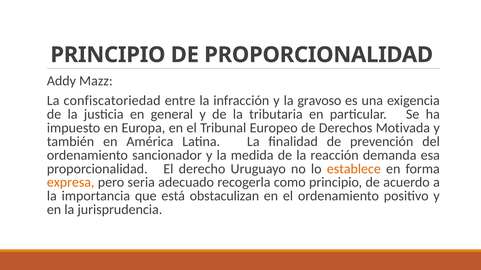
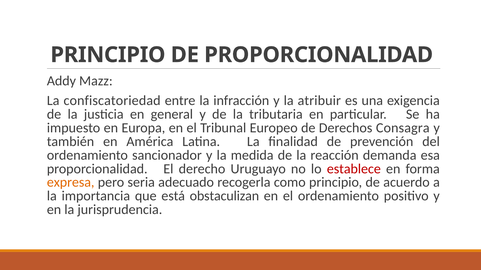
gravoso: gravoso -> atribuir
Motivada: Motivada -> Consagra
establece colour: orange -> red
